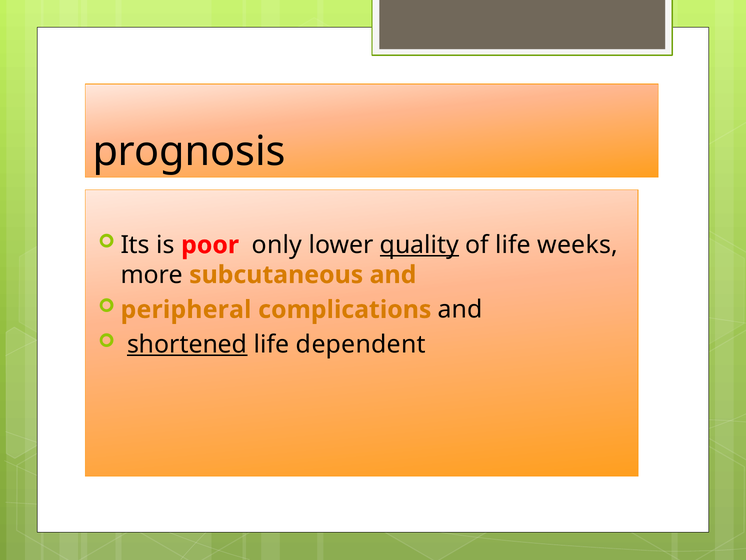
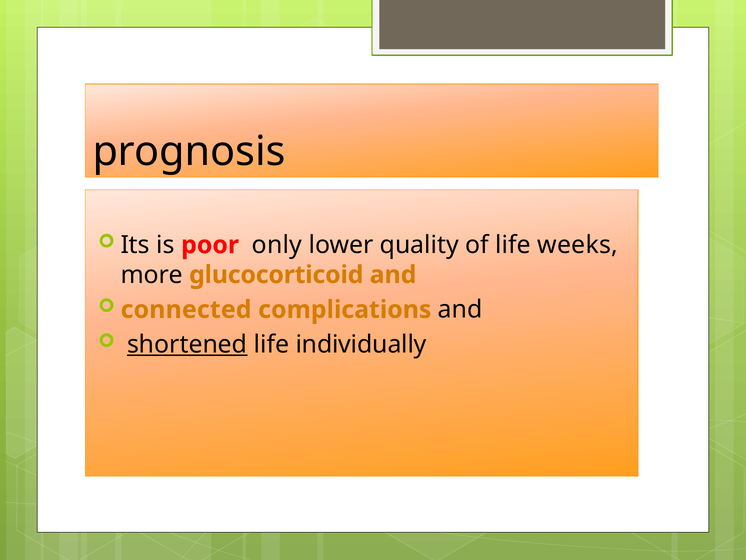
quality underline: present -> none
subcutaneous: subcutaneous -> glucocorticoid
peripheral: peripheral -> connected
dependent: dependent -> individually
